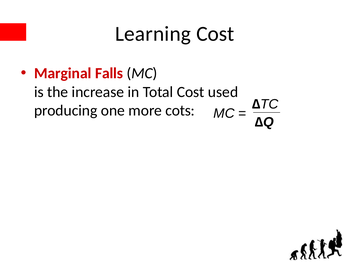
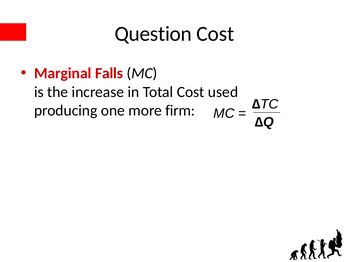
Learning: Learning -> Question
cots: cots -> firm
